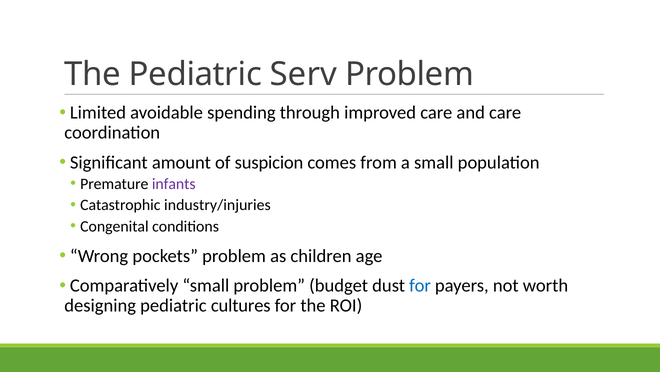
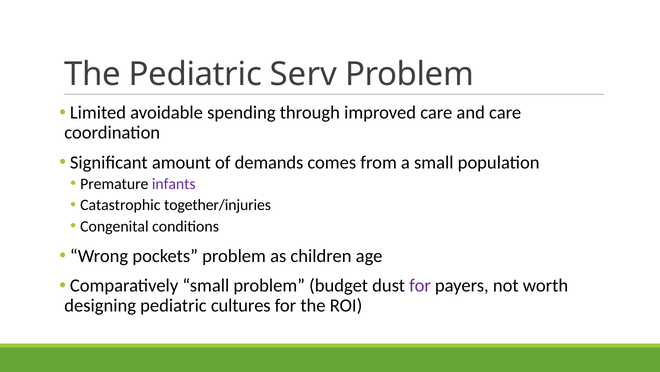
suspicion: suspicion -> demands
industry/injuries: industry/injuries -> together/injuries
for at (420, 285) colour: blue -> purple
